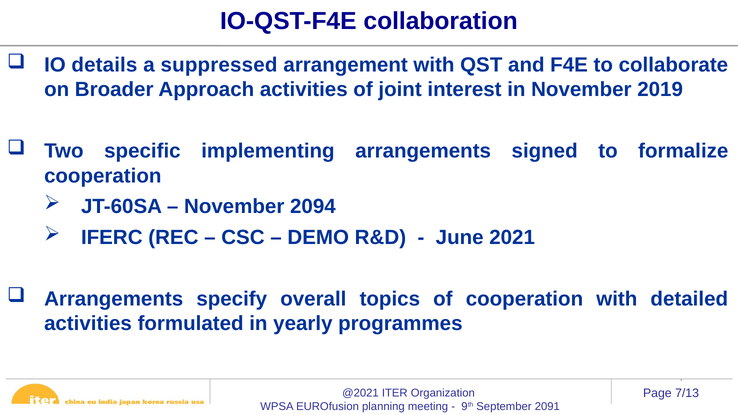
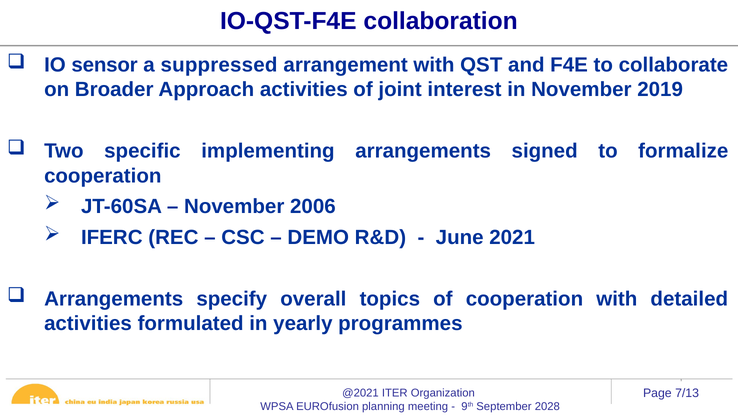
details: details -> sensor
2094: 2094 -> 2006
2091: 2091 -> 2028
